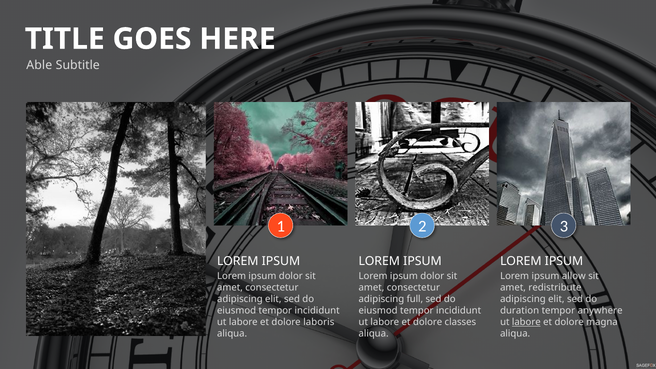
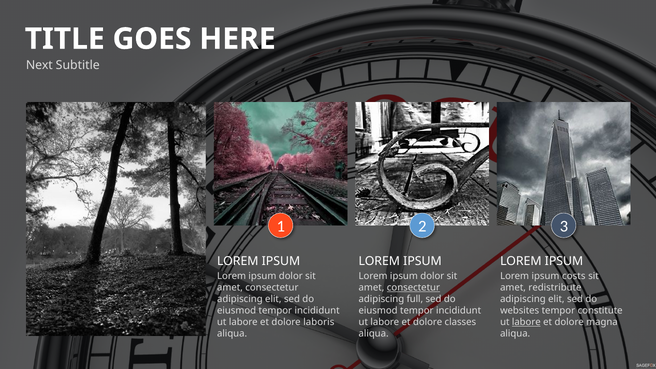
Able: Able -> Next
allow: allow -> costs
consectetur at (413, 287) underline: none -> present
duration: duration -> websites
anywhere: anywhere -> constitute
